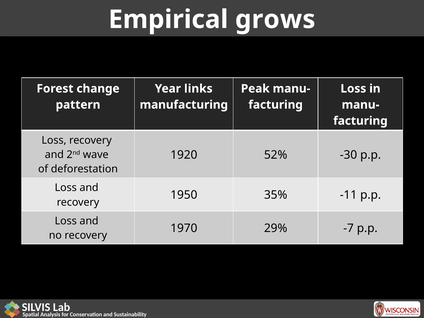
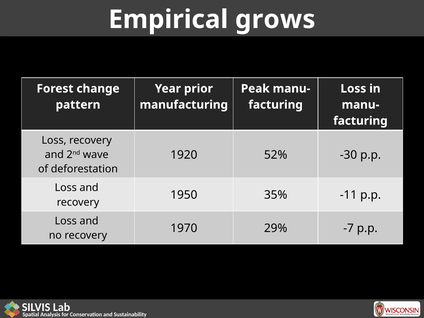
links: links -> prior
